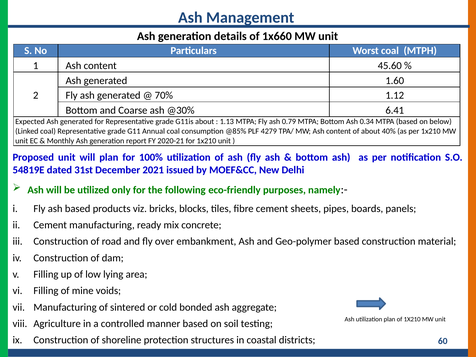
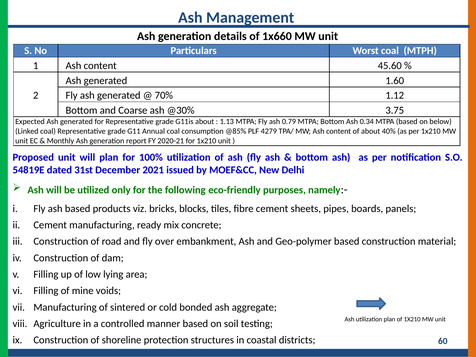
6.41: 6.41 -> 3.75
